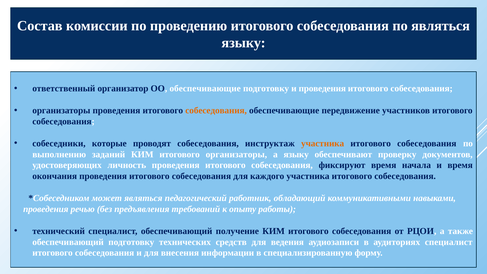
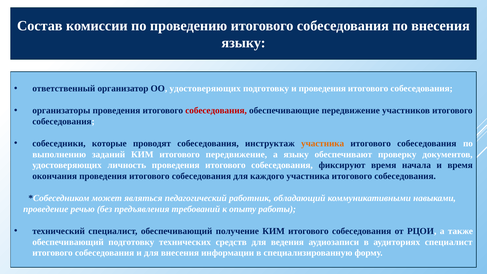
по являться: являться -> внесения
ОО обеспечивающие: обеспечивающие -> удостоверяющих
собеседования at (216, 110) colour: orange -> red
итогового организаторы: организаторы -> передвижение
проведения at (46, 209): проведения -> проведение
